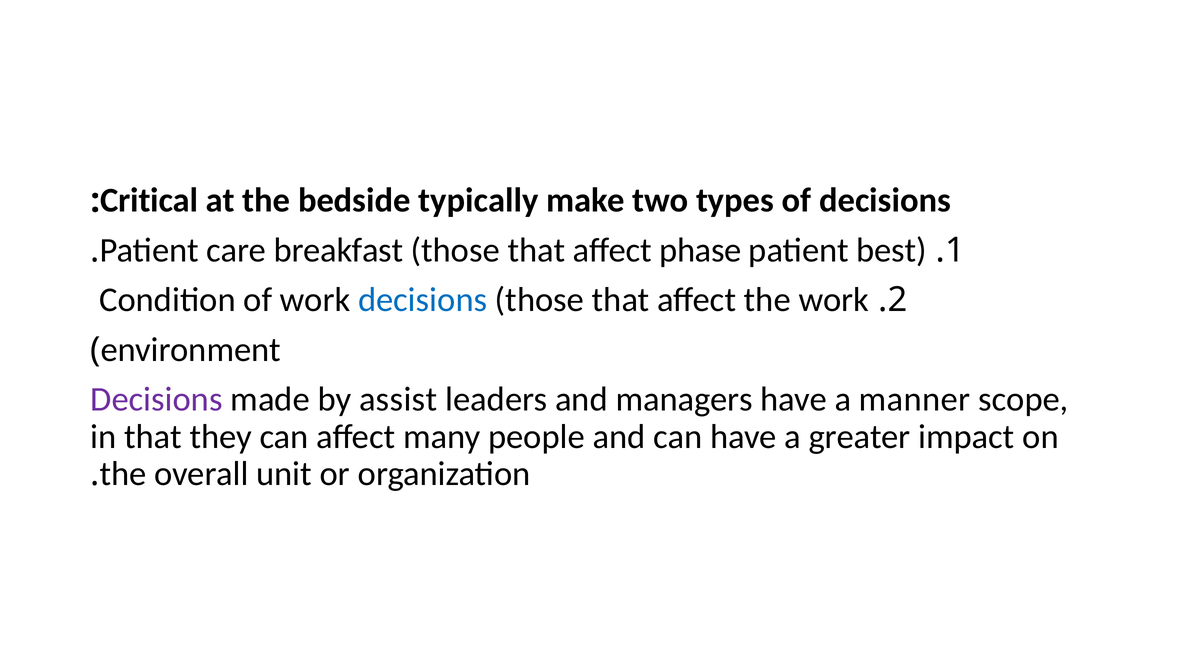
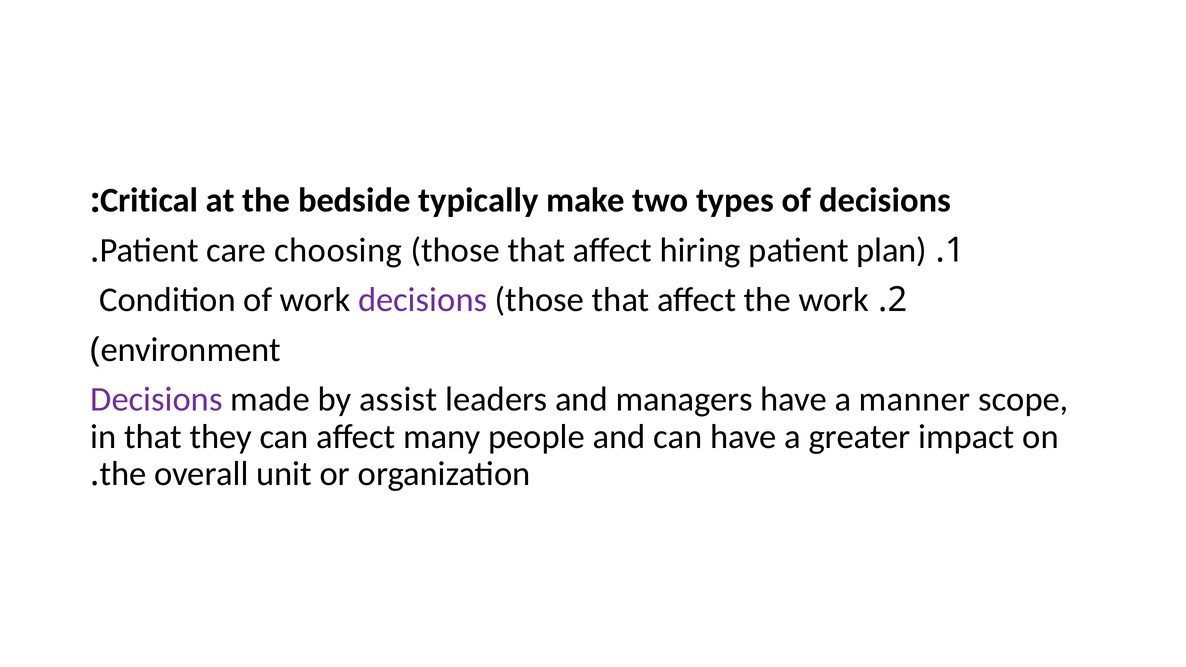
breakfast: breakfast -> choosing
phase: phase -> hiring
best: best -> plan
decisions at (423, 300) colour: blue -> purple
